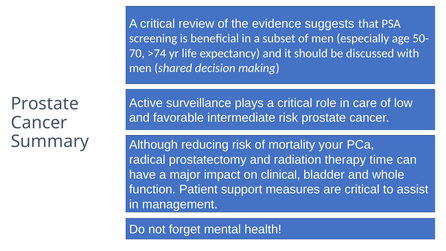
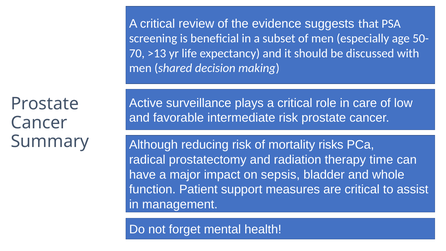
>74: >74 -> >13
your: your -> risks
clinical: clinical -> sepsis
